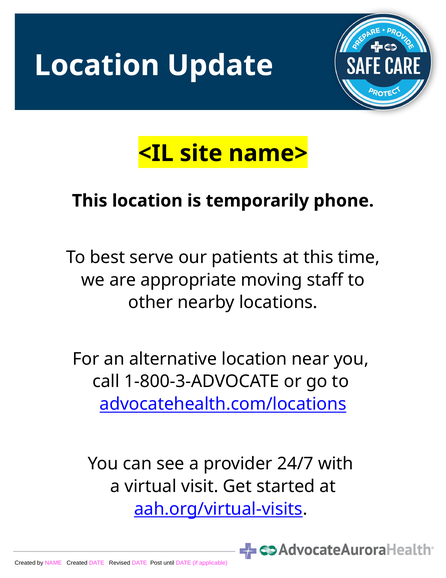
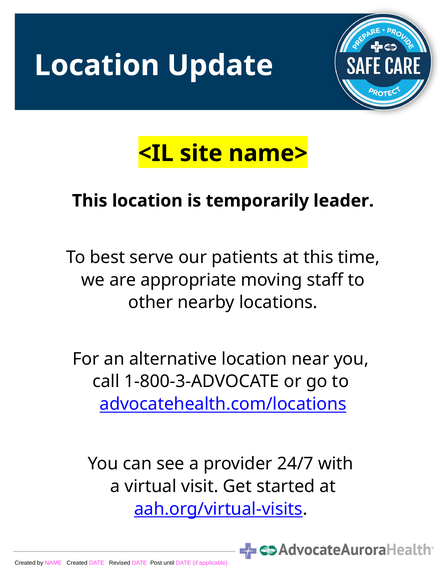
phone: phone -> leader
